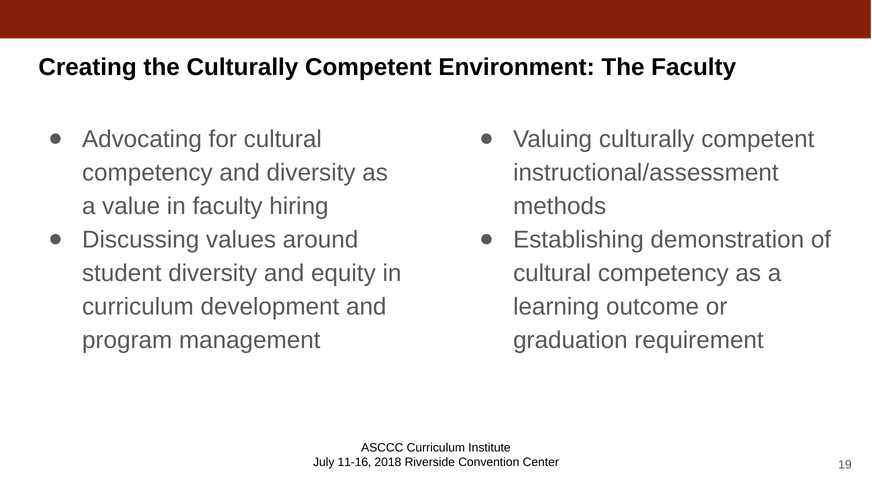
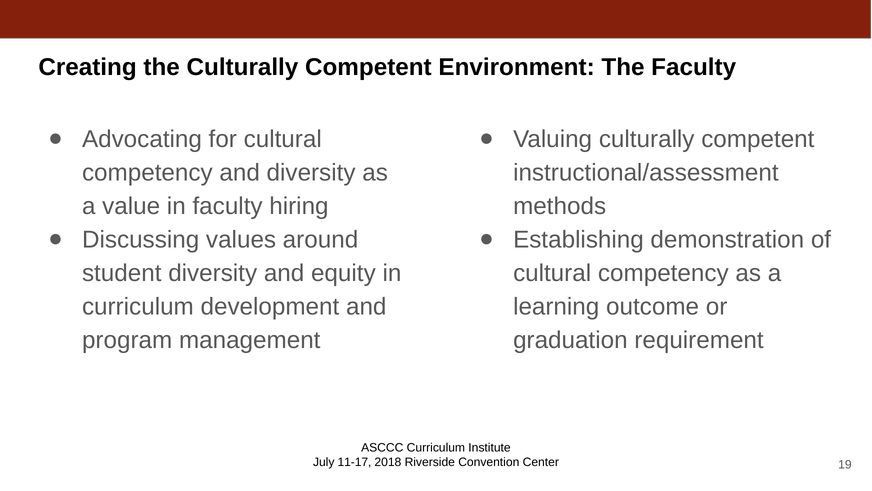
11-16: 11-16 -> 11-17
